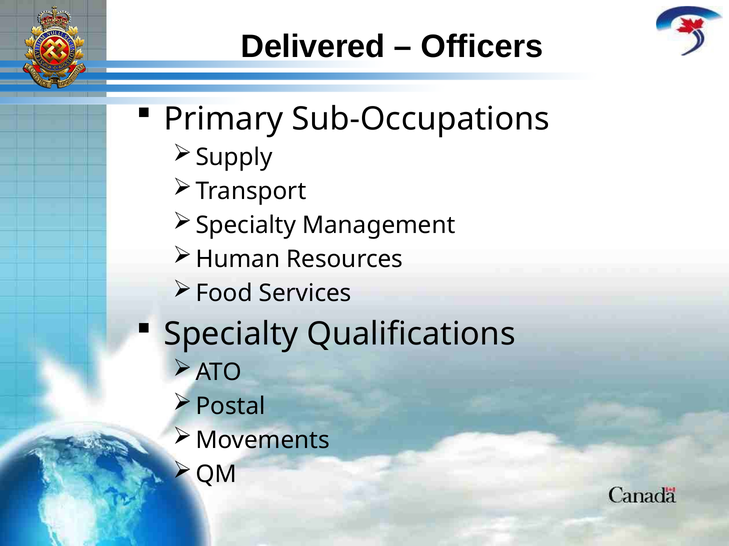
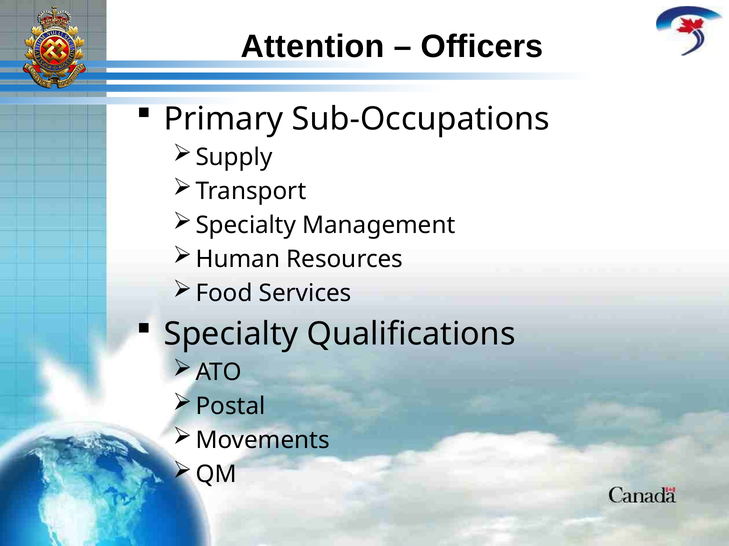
Delivered: Delivered -> Attention
